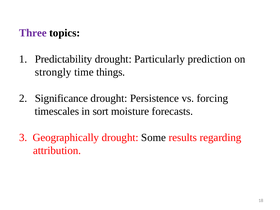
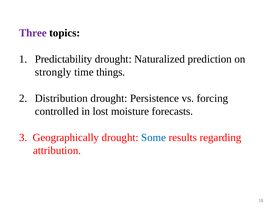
Particularly: Particularly -> Naturalized
Significance: Significance -> Distribution
timescales: timescales -> controlled
sort: sort -> lost
Some colour: black -> blue
